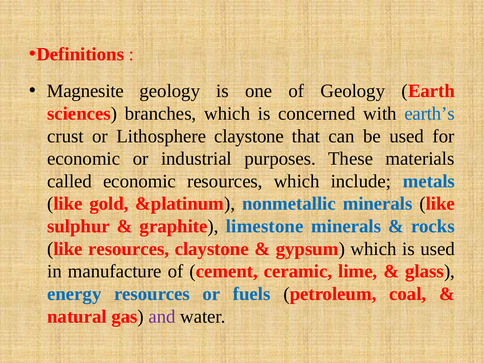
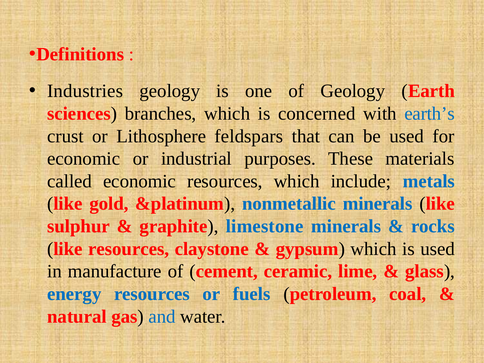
Magnesite: Magnesite -> Industries
Lithosphere claystone: claystone -> feldspars
and colour: purple -> blue
